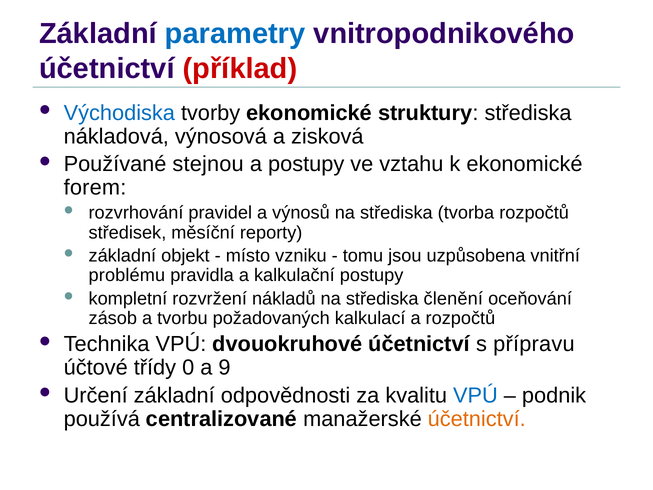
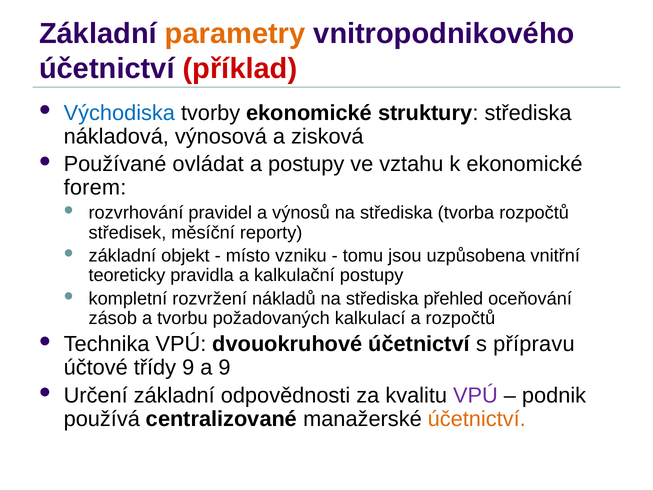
parametry colour: blue -> orange
stejnou: stejnou -> ovládat
problému: problému -> teoreticky
členění: členění -> přehled
třídy 0: 0 -> 9
VPÚ at (475, 395) colour: blue -> purple
